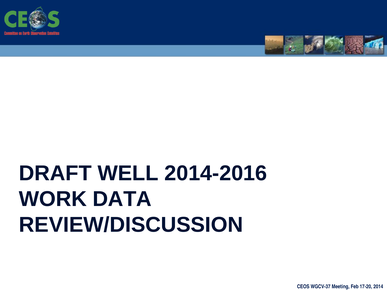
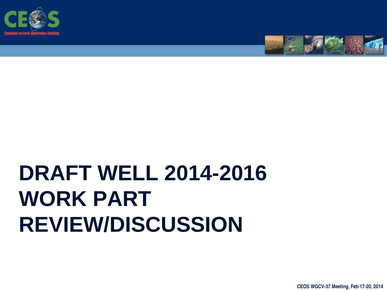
DATA: DATA -> PART
